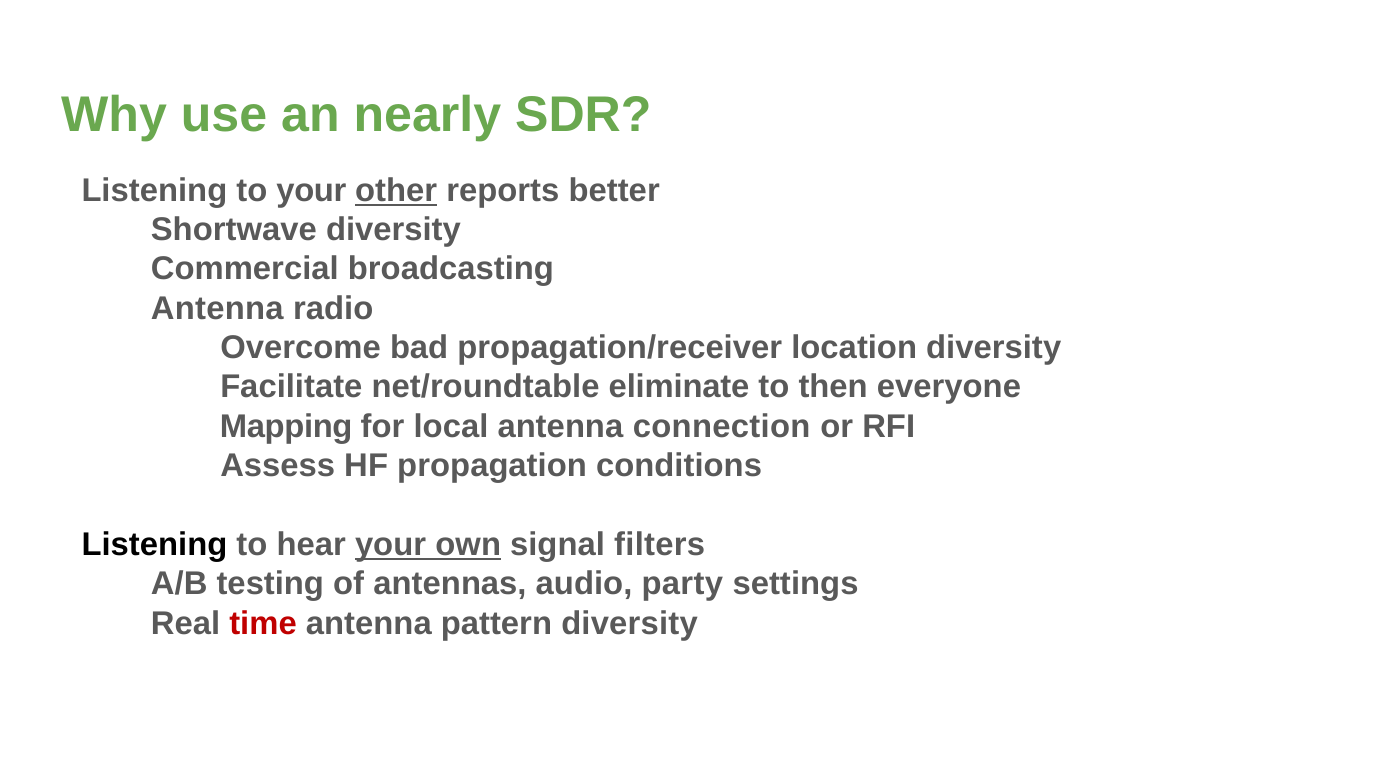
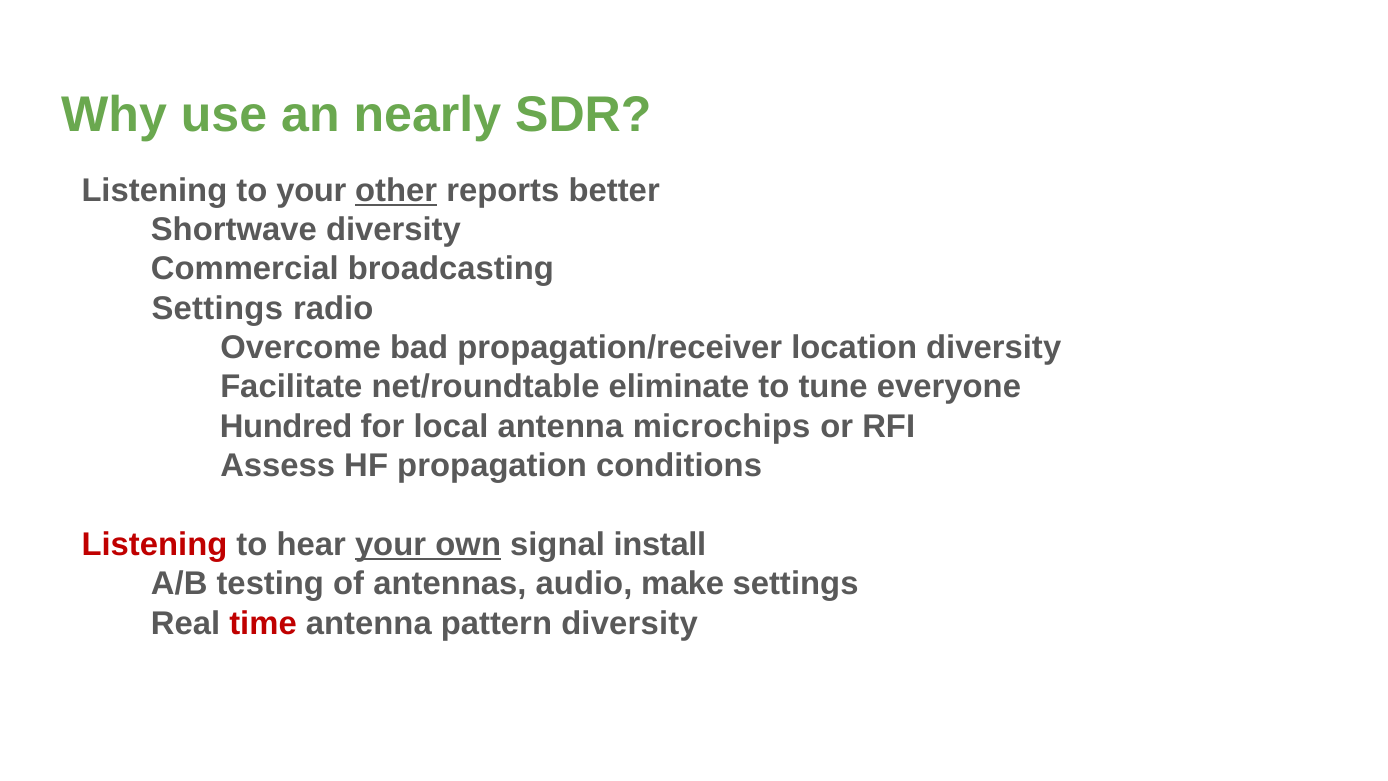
Antenna at (217, 308): Antenna -> Settings
then: then -> tune
Mapping: Mapping -> Hundred
connection: connection -> microchips
Listening at (154, 544) colour: black -> red
filters: filters -> install
party: party -> make
